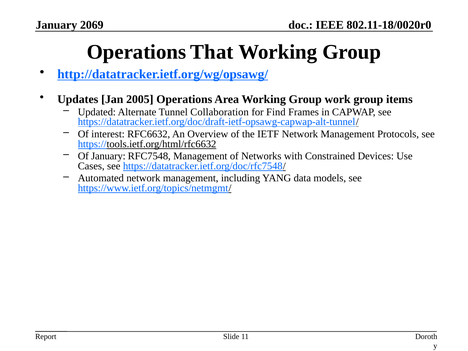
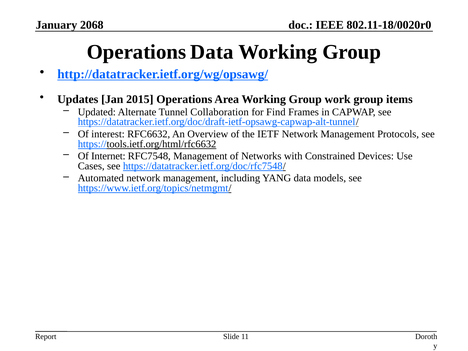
2069: 2069 -> 2068
Operations That: That -> Data
2005: 2005 -> 2015
Of January: January -> Internet
